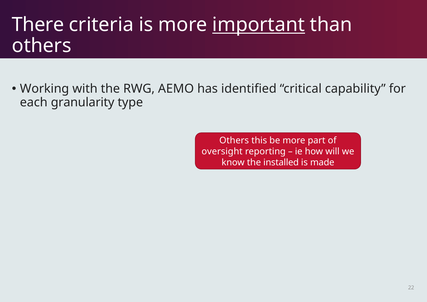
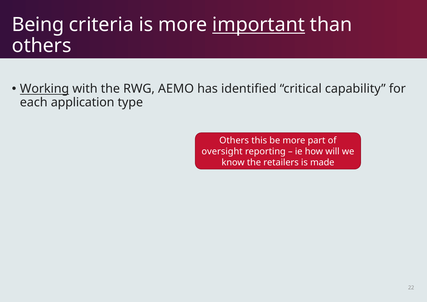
There: There -> Being
Working underline: none -> present
granularity: granularity -> application
installed: installed -> retailers
